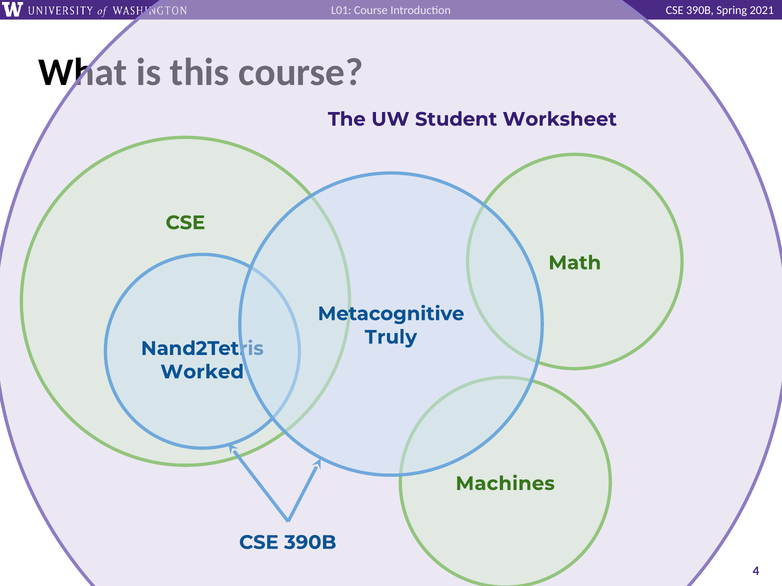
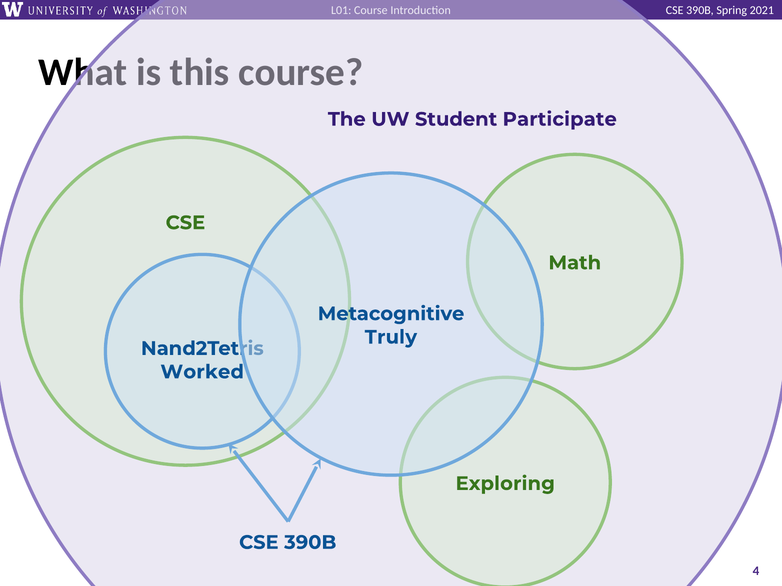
Worksheet: Worksheet -> Participate
Machines: Machines -> Exploring
